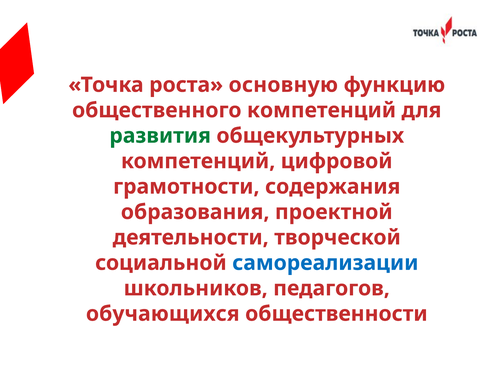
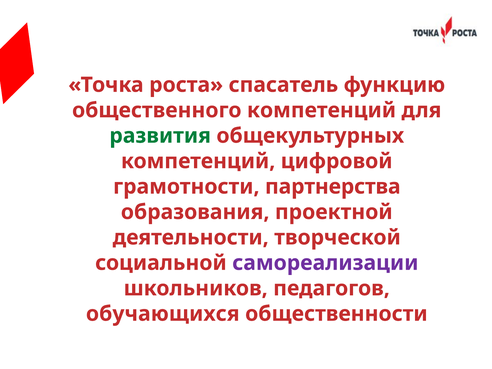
основную: основную -> спасатель
содержания: содержания -> партнерства
самореализации colour: blue -> purple
